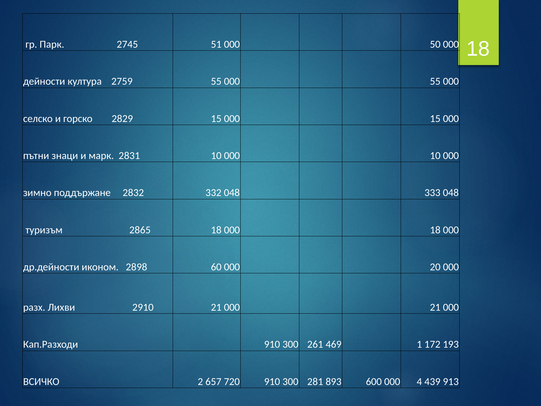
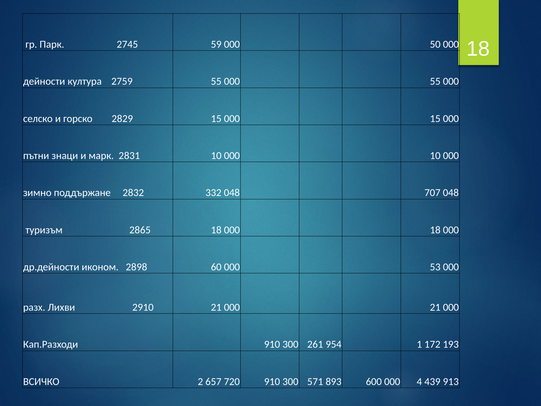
51: 51 -> 59
333: 333 -> 707
20: 20 -> 53
469: 469 -> 954
281: 281 -> 571
